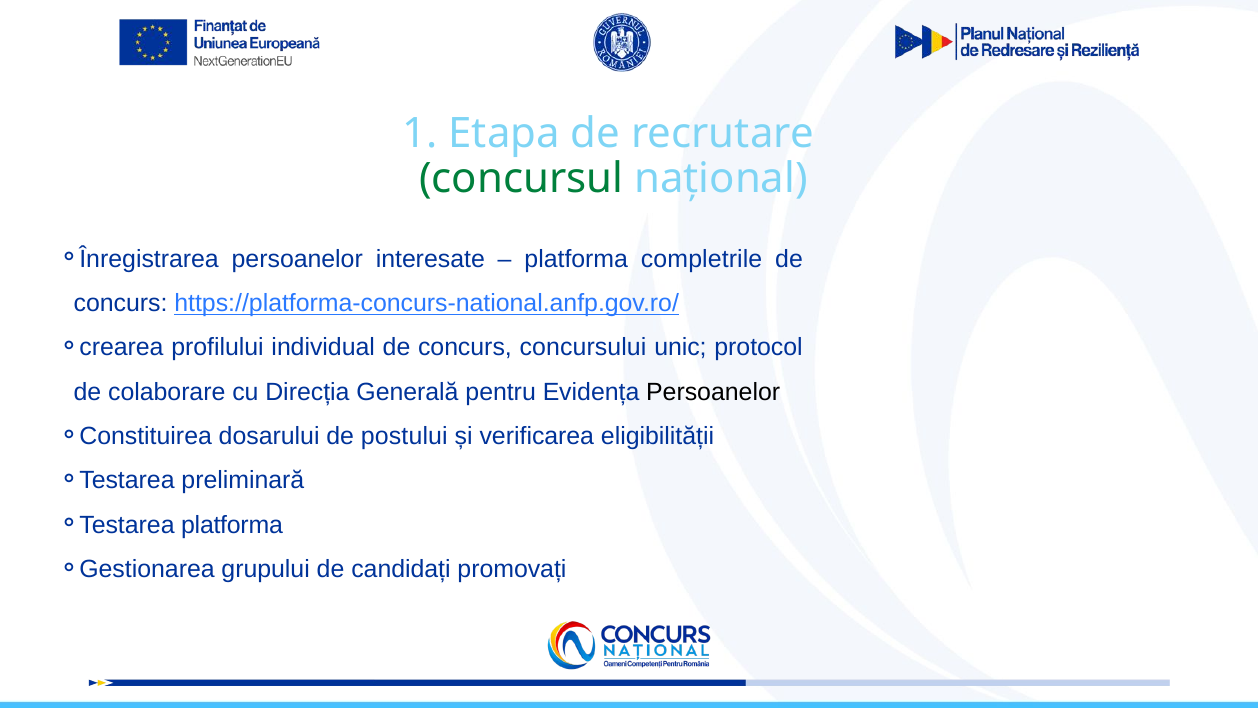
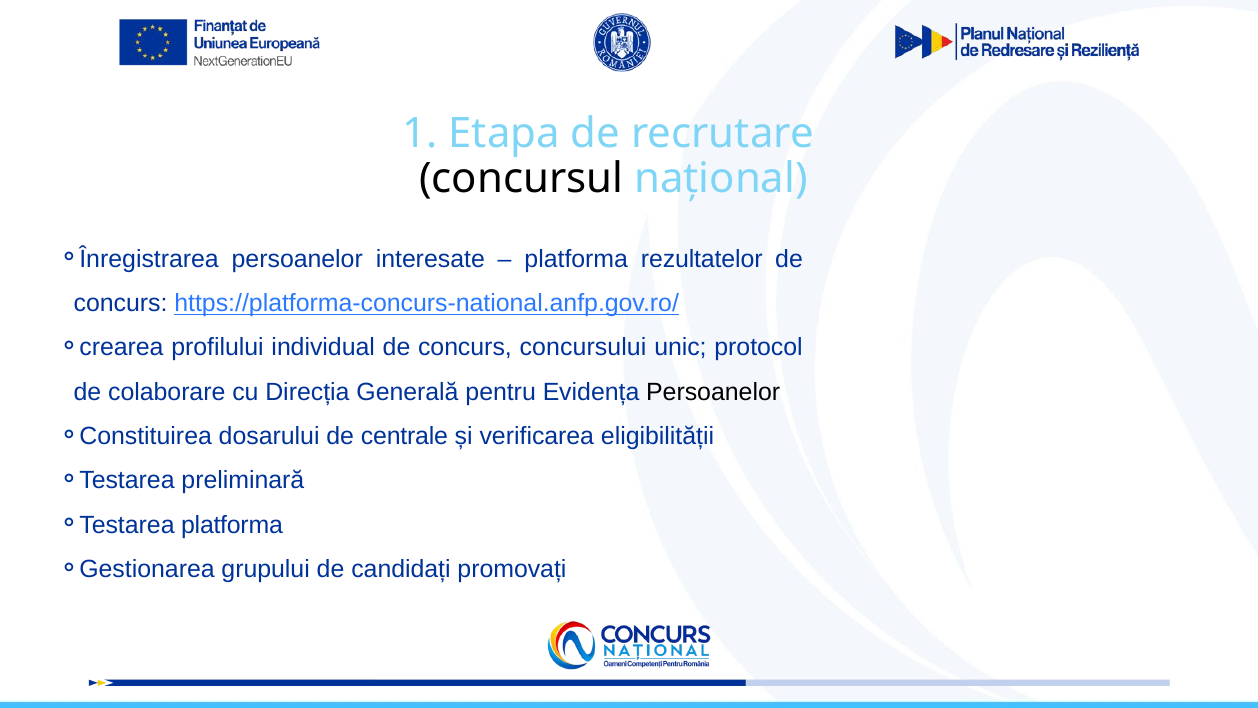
concursul colour: green -> black
completrile: completrile -> rezultatelor
postului: postului -> centrale
